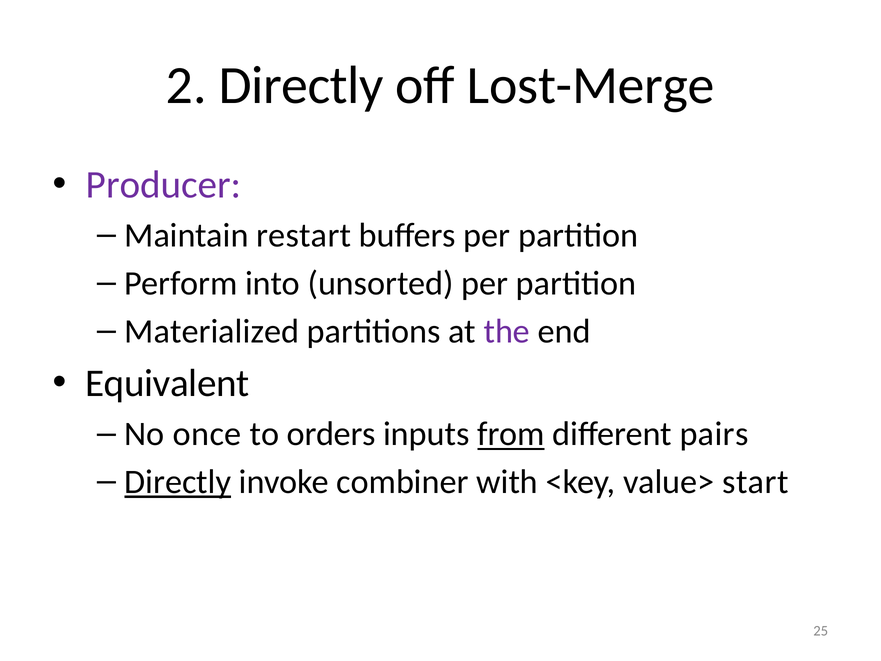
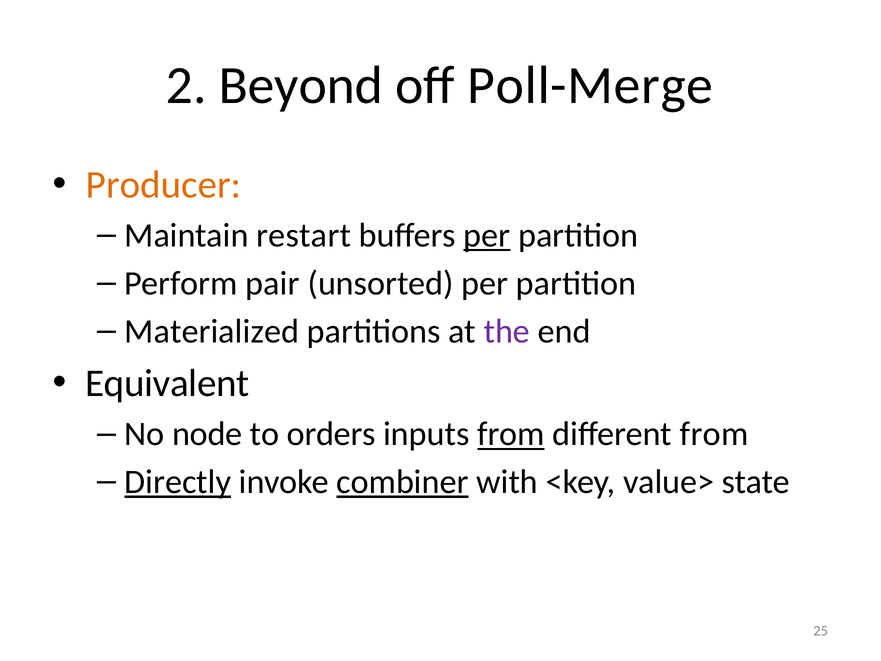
2 Directly: Directly -> Beyond
Lost-Merge: Lost-Merge -> Poll-Merge
Producer colour: purple -> orange
per at (487, 235) underline: none -> present
into: into -> pair
once: once -> node
different pairs: pairs -> from
combiner underline: none -> present
start: start -> state
